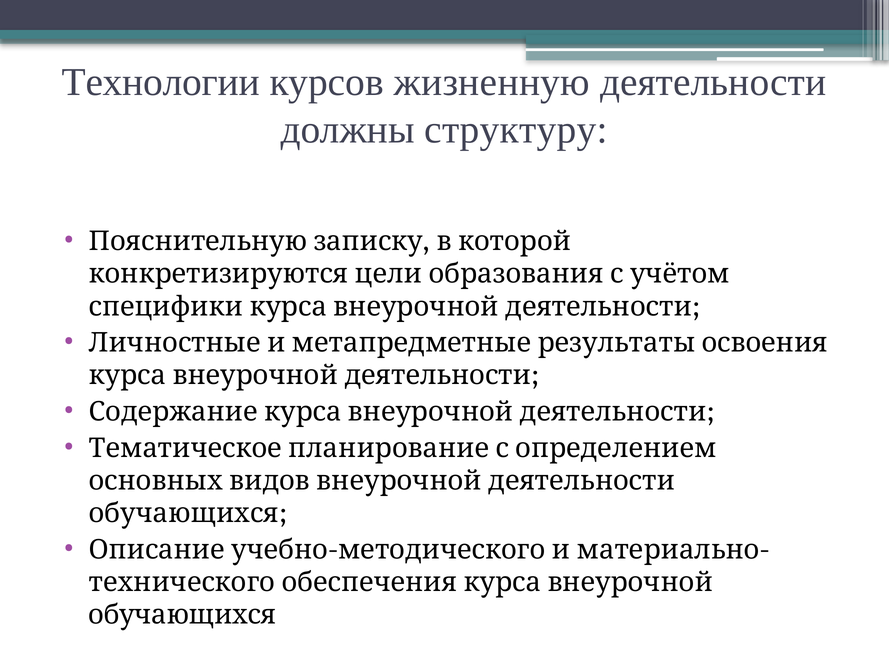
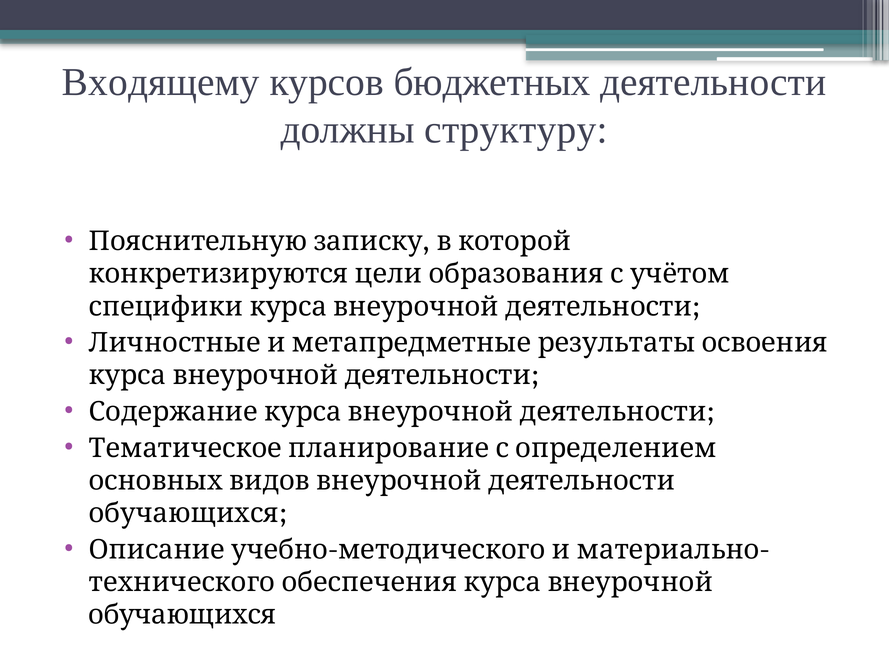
Технологии: Технологии -> Входящему
жизненную: жизненную -> бюджетных
